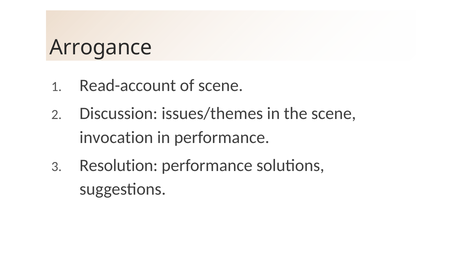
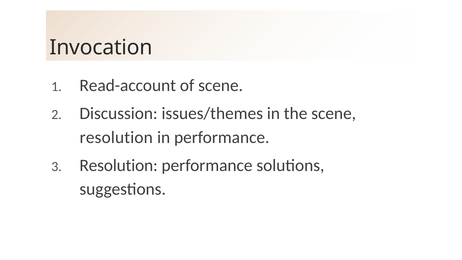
Arrogance: Arrogance -> Invocation
invocation at (116, 137): invocation -> resolution
